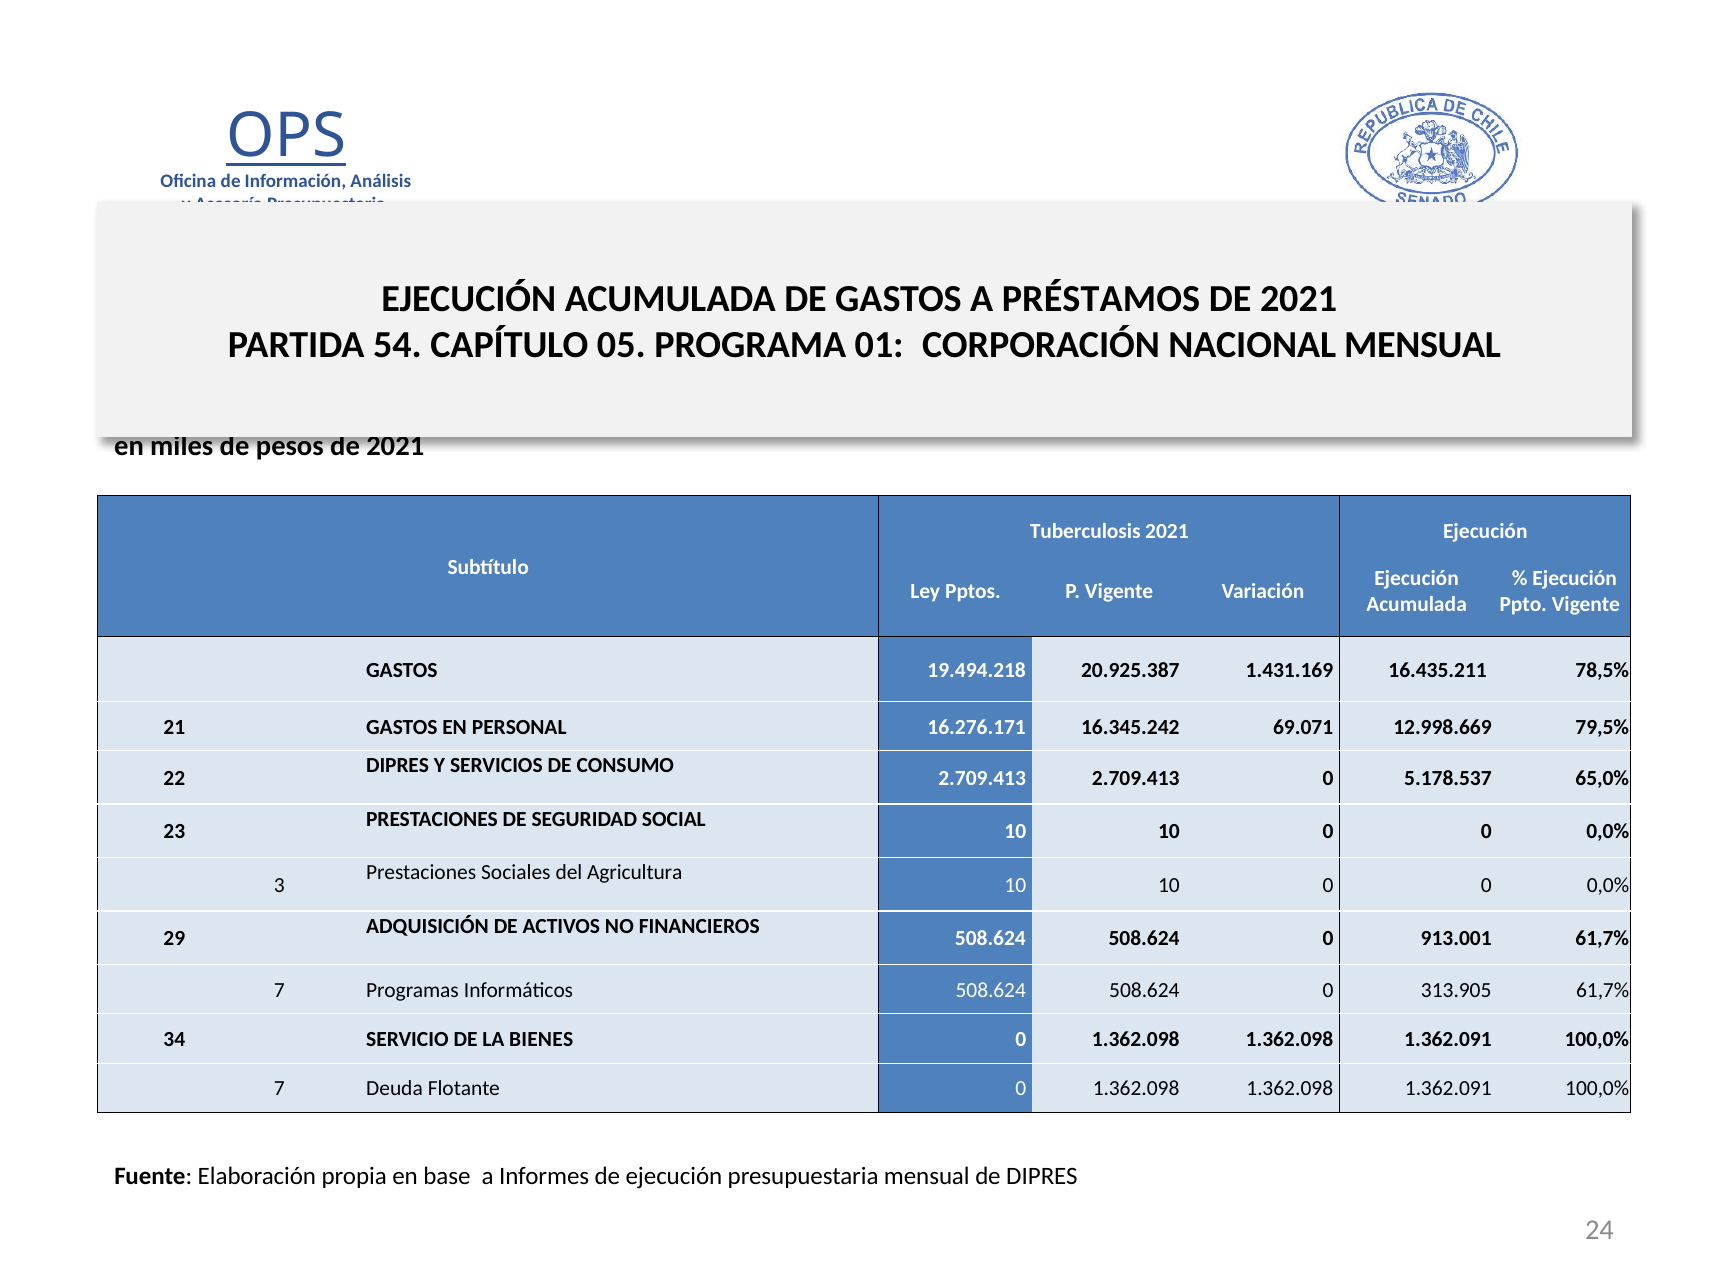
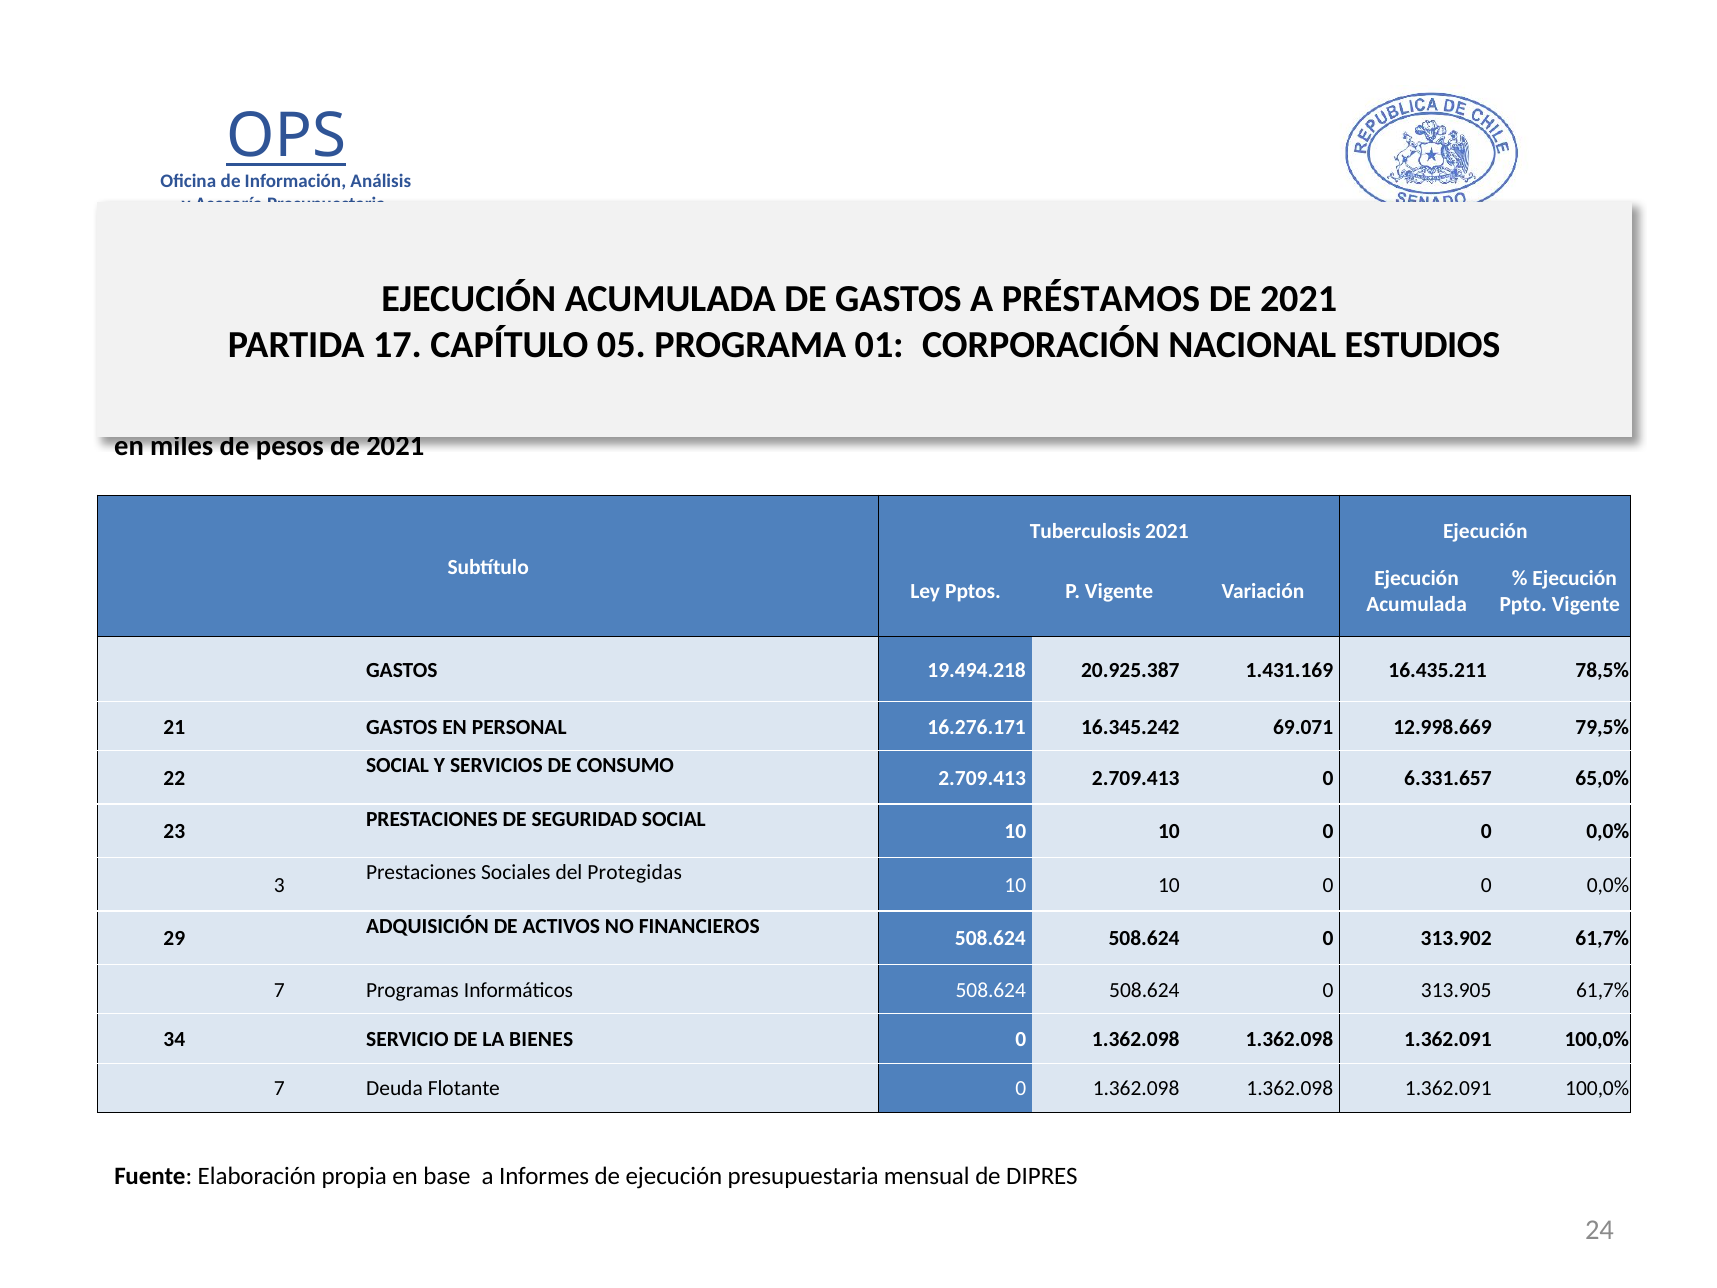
54: 54 -> 17
NACIONAL MENSUAL: MENSUAL -> ESTUDIOS
DIPRES at (398, 765): DIPRES -> SOCIAL
5.178.537: 5.178.537 -> 6.331.657
Agricultura: Agricultura -> Protegidas
913.001: 913.001 -> 313.902
